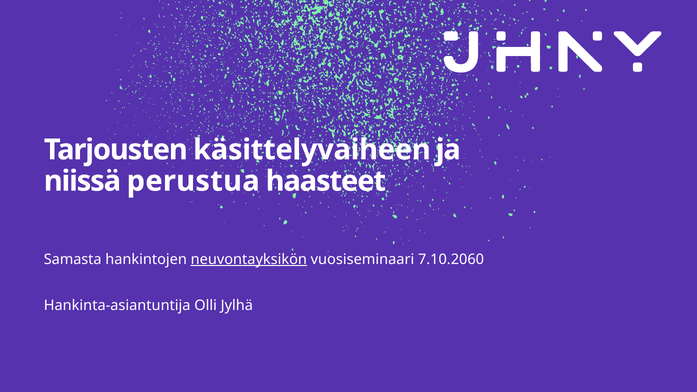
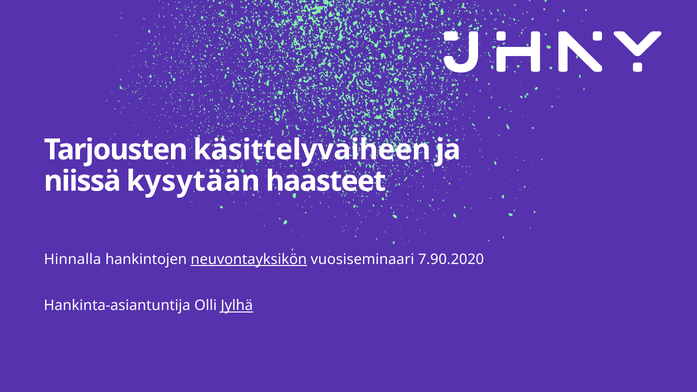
perustua: perustua -> kysytään
Samasta: Samasta -> Hinnalla
7.10.2060: 7.10.2060 -> 7.90.2020
Jylhä underline: none -> present
